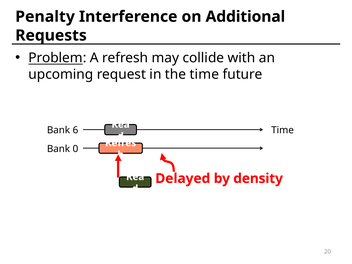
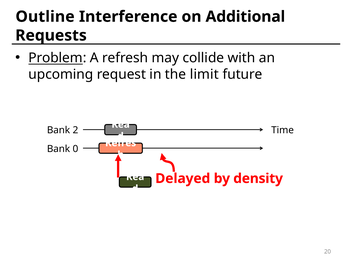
Penalty: Penalty -> Outline
the time: time -> limit
6: 6 -> 2
